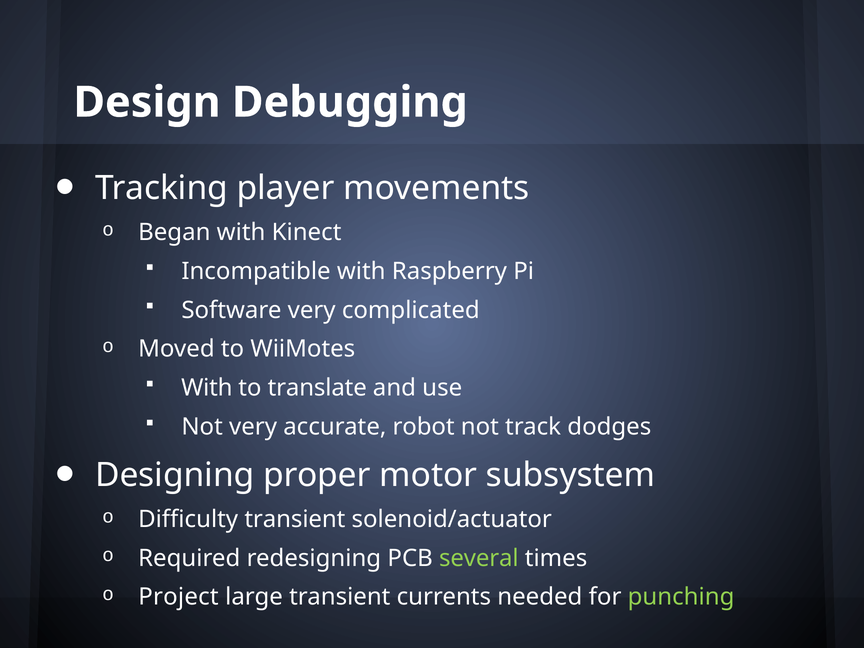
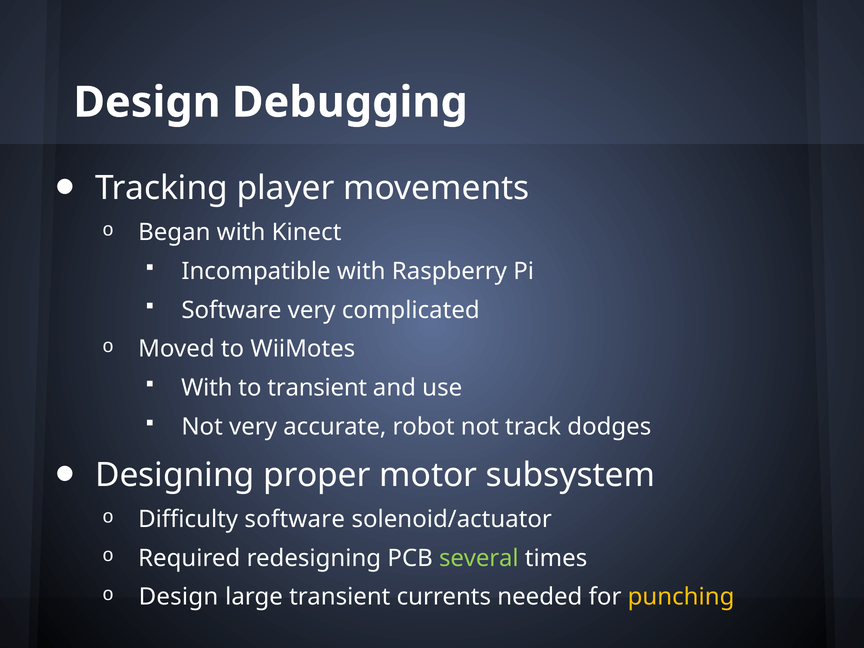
to translate: translate -> transient
Difficulty transient: transient -> software
Project at (178, 597): Project -> Design
punching colour: light green -> yellow
